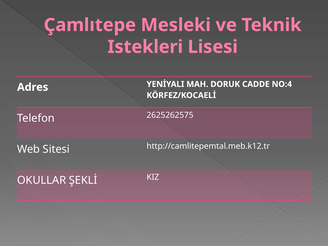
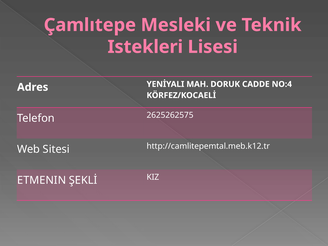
OKULLAR: OKULLAR -> ETMENIN
